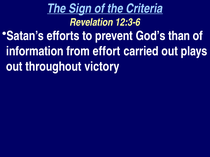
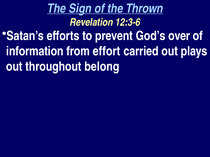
Criteria: Criteria -> Thrown
than: than -> over
victory: victory -> belong
